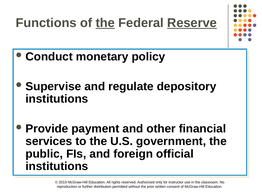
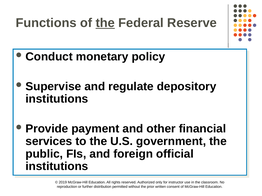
Reserve underline: present -> none
